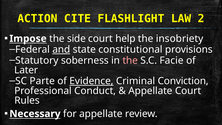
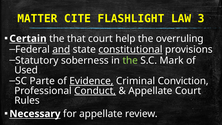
ACTION: ACTION -> MATTER
2: 2 -> 3
Impose: Impose -> Certain
side: side -> that
insobriety: insobriety -> overruling
constitutional underline: none -> present
the at (130, 60) colour: pink -> light green
Facie: Facie -> Mark
Later: Later -> Used
Conduct underline: none -> present
